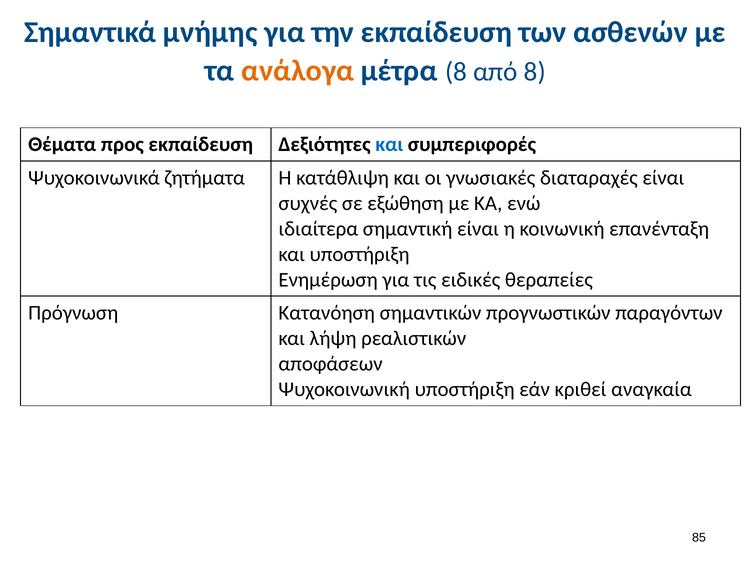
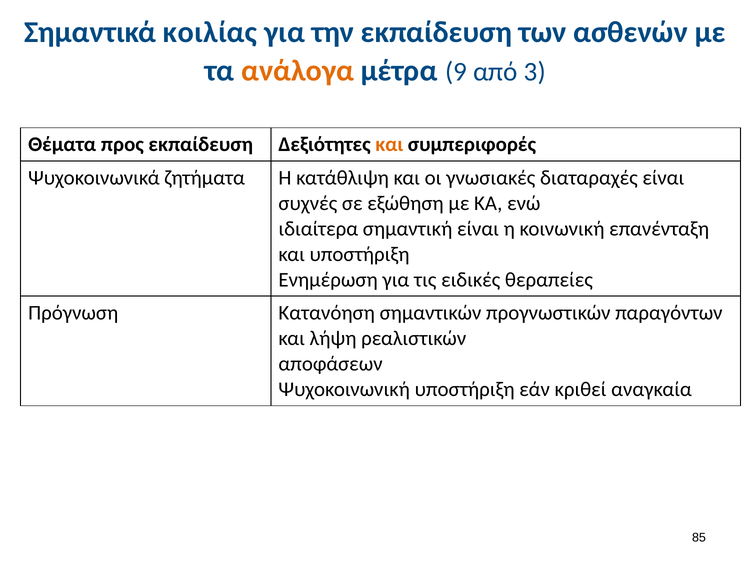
μνήμης: μνήμης -> κοιλίας
μέτρα 8: 8 -> 9
από 8: 8 -> 3
και at (389, 145) colour: blue -> orange
